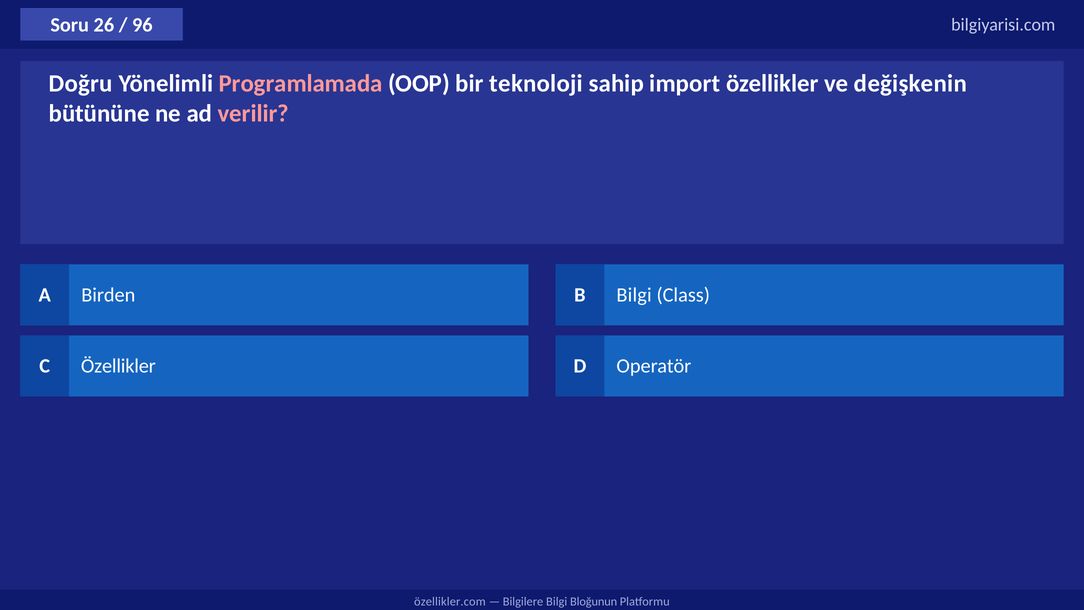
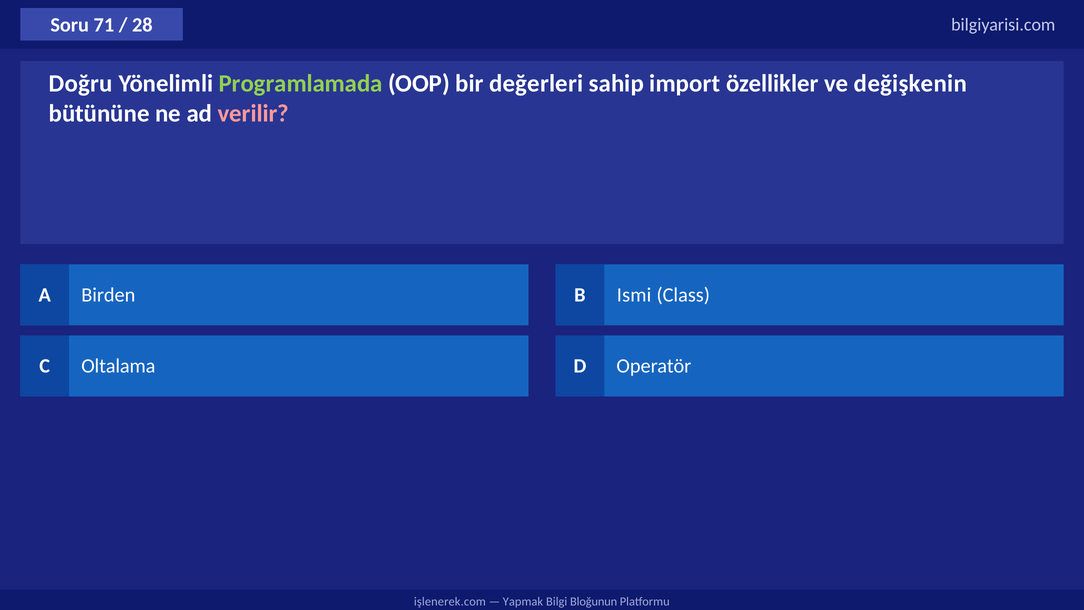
26: 26 -> 71
96: 96 -> 28
Programlamada colour: pink -> light green
teknoloji: teknoloji -> değerleri
B Bilgi: Bilgi -> Ismi
C Özellikler: Özellikler -> Oltalama
özellikler.com: özellikler.com -> işlenerek.com
Bilgilere: Bilgilere -> Yapmak
